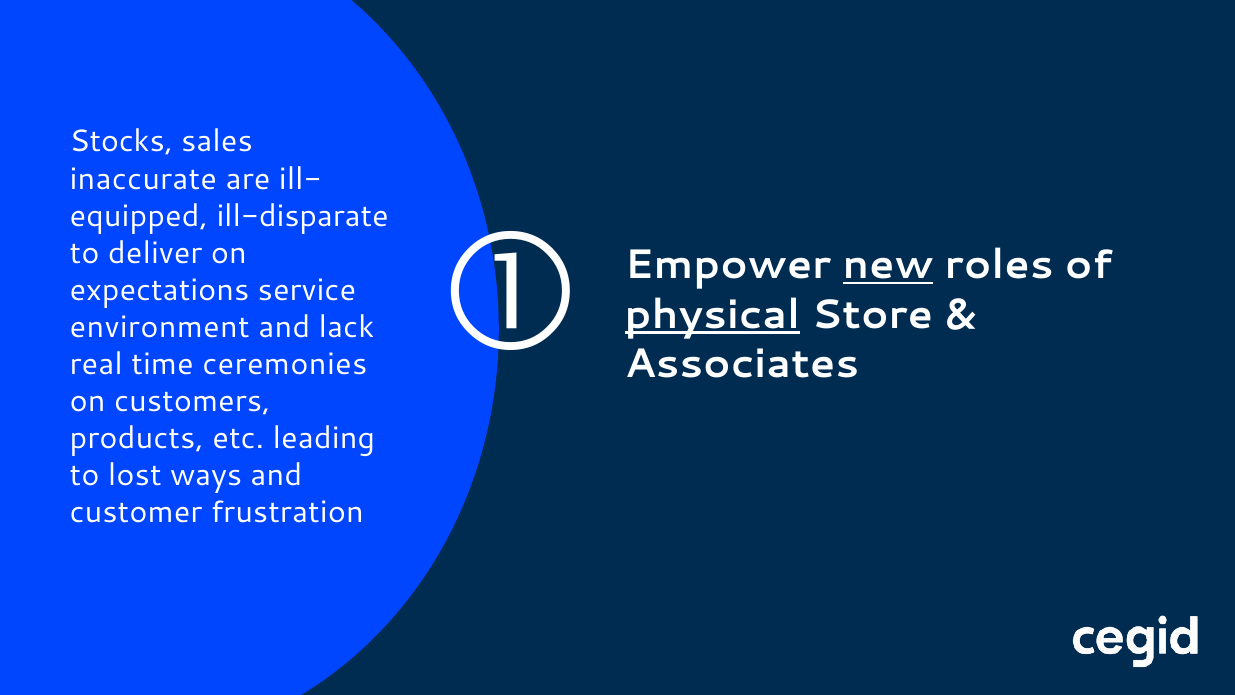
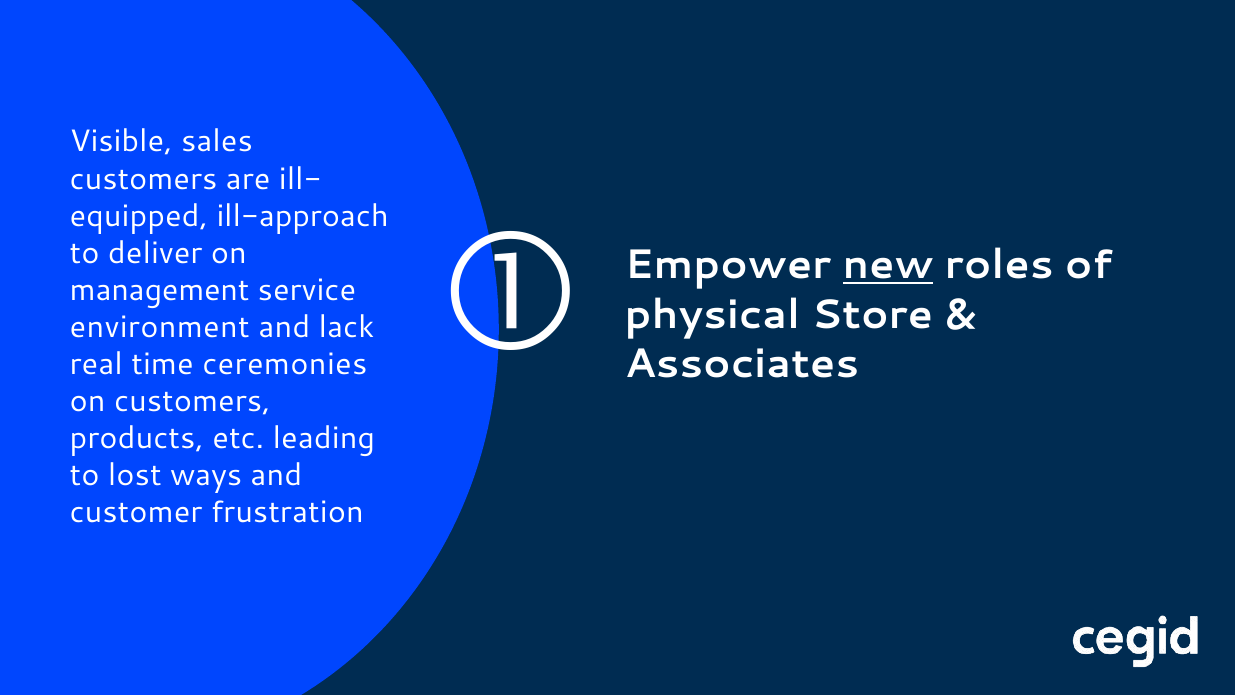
Stocks: Stocks -> Visible
inaccurate at (143, 179): inaccurate -> customers
ill-disparate: ill-disparate -> ill-approach
expectations: expectations -> management
physical underline: present -> none
